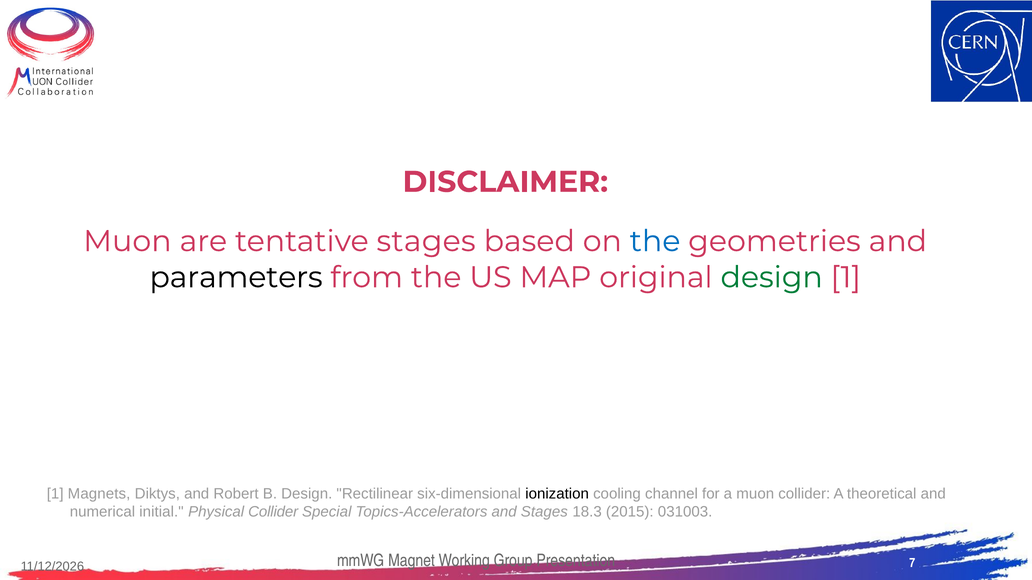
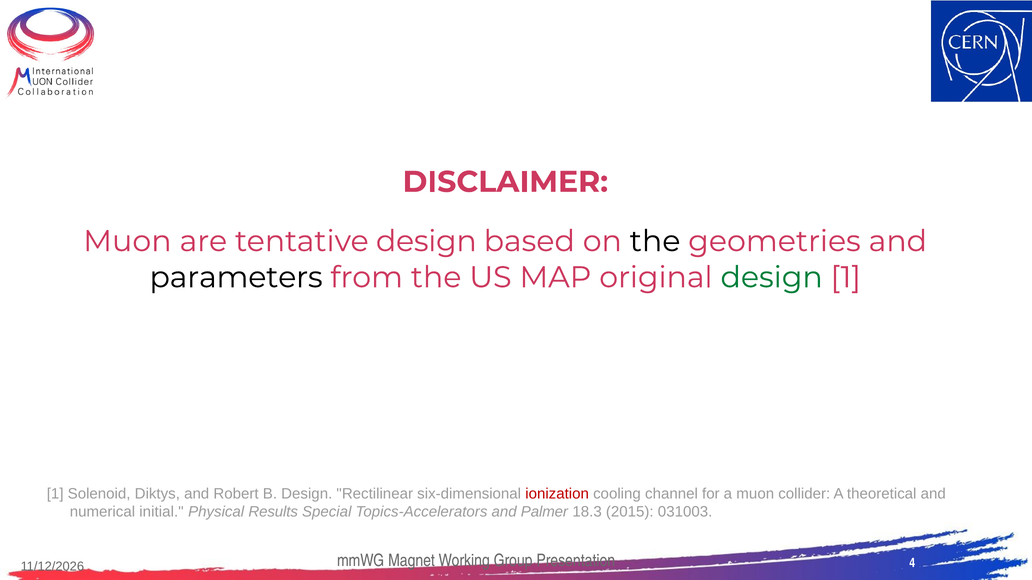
tentative stages: stages -> design
the at (655, 241) colour: blue -> black
Magnets: Magnets -> Solenoid
ionization colour: black -> red
Physical Collider: Collider -> Results
and Stages: Stages -> Palmer
7: 7 -> 4
